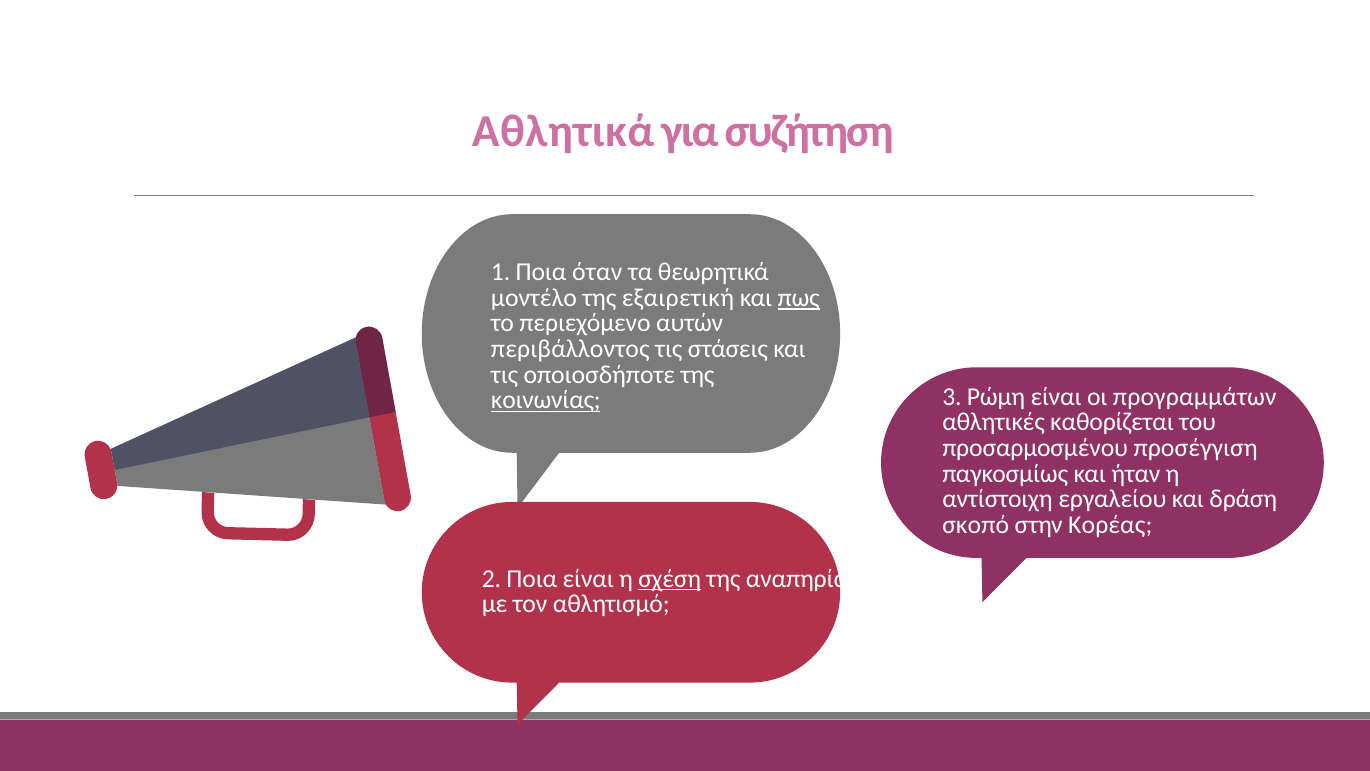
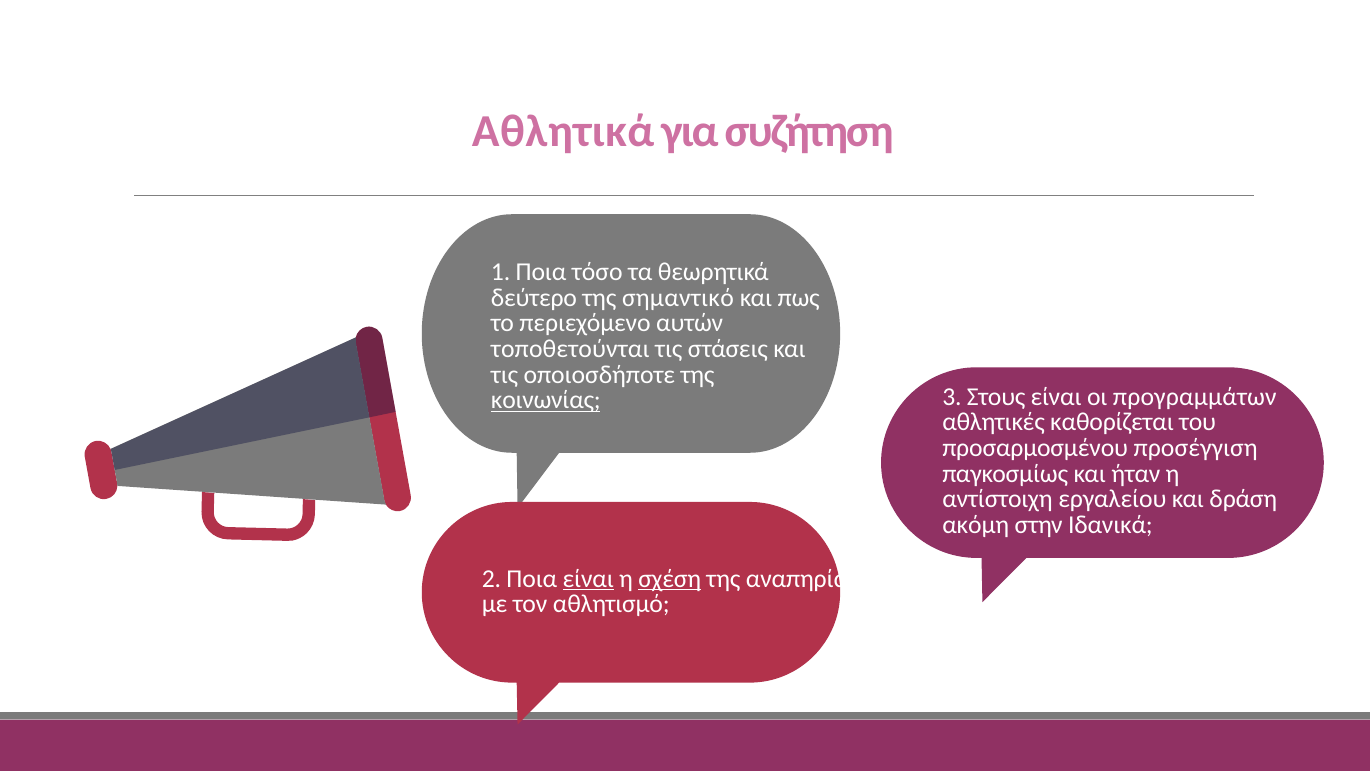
όταν: όταν -> τόσο
μοντέλο: μοντέλο -> δεύτερο
εξαιρετική: εξαιρετική -> σημαντικό
πως underline: present -> none
περιβάλλοντος: περιβάλλοντος -> τοποθετούνται
Ρώμη: Ρώμη -> Στους
σκοπό: σκοπό -> ακόμη
Κορέας: Κορέας -> Ιδανικά
είναι at (588, 578) underline: none -> present
